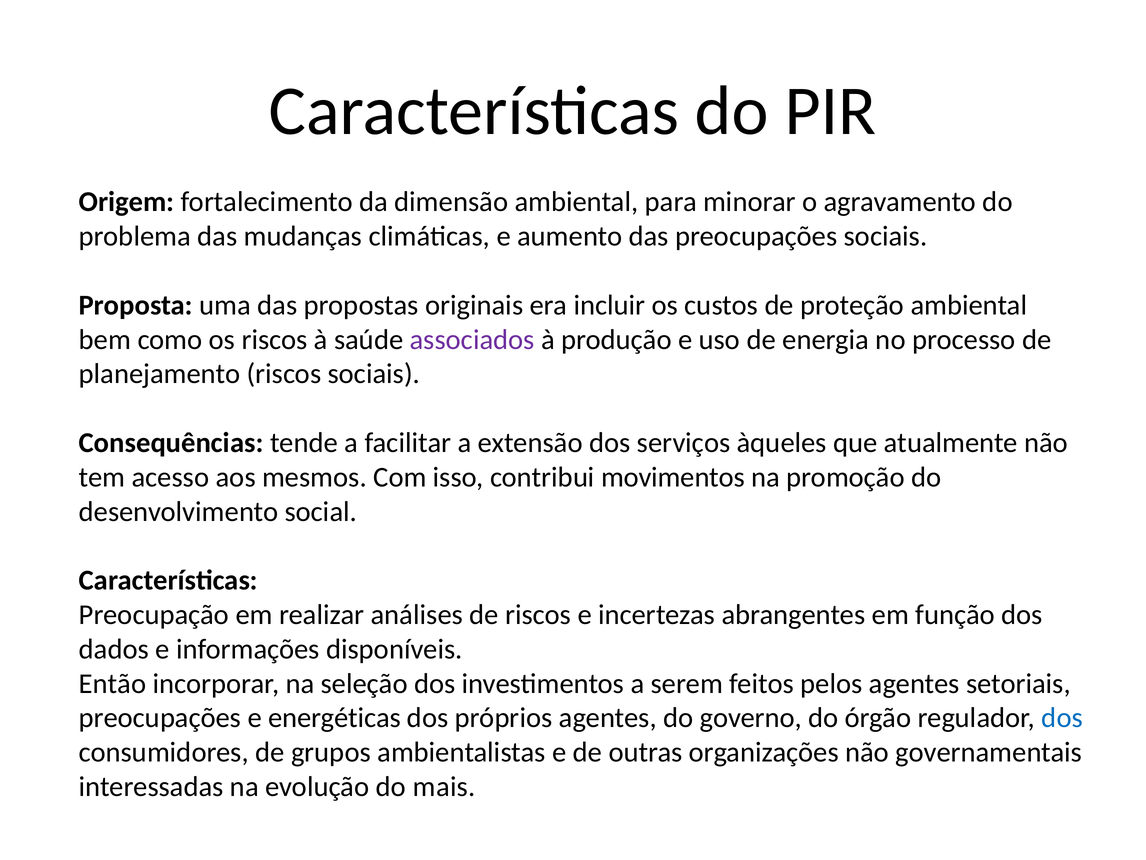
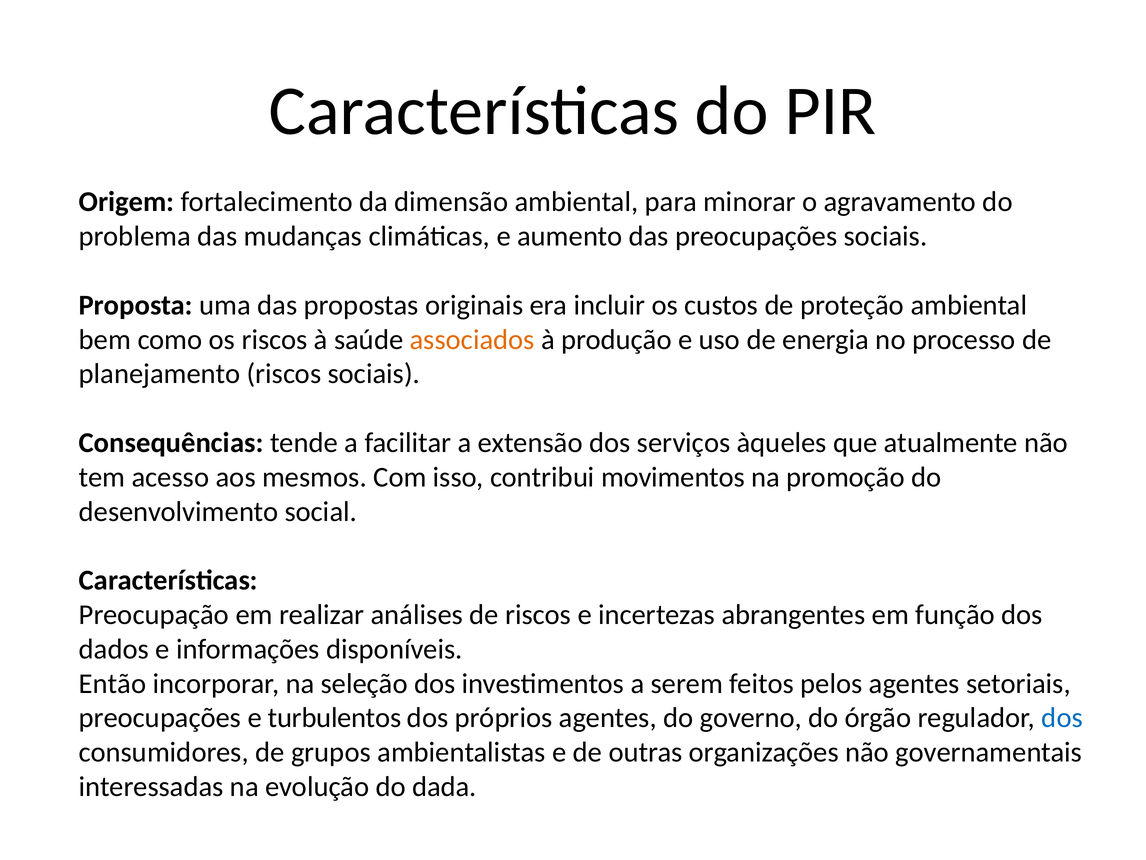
associados colour: purple -> orange
energéticas: energéticas -> turbulentos
mais: mais -> dada
